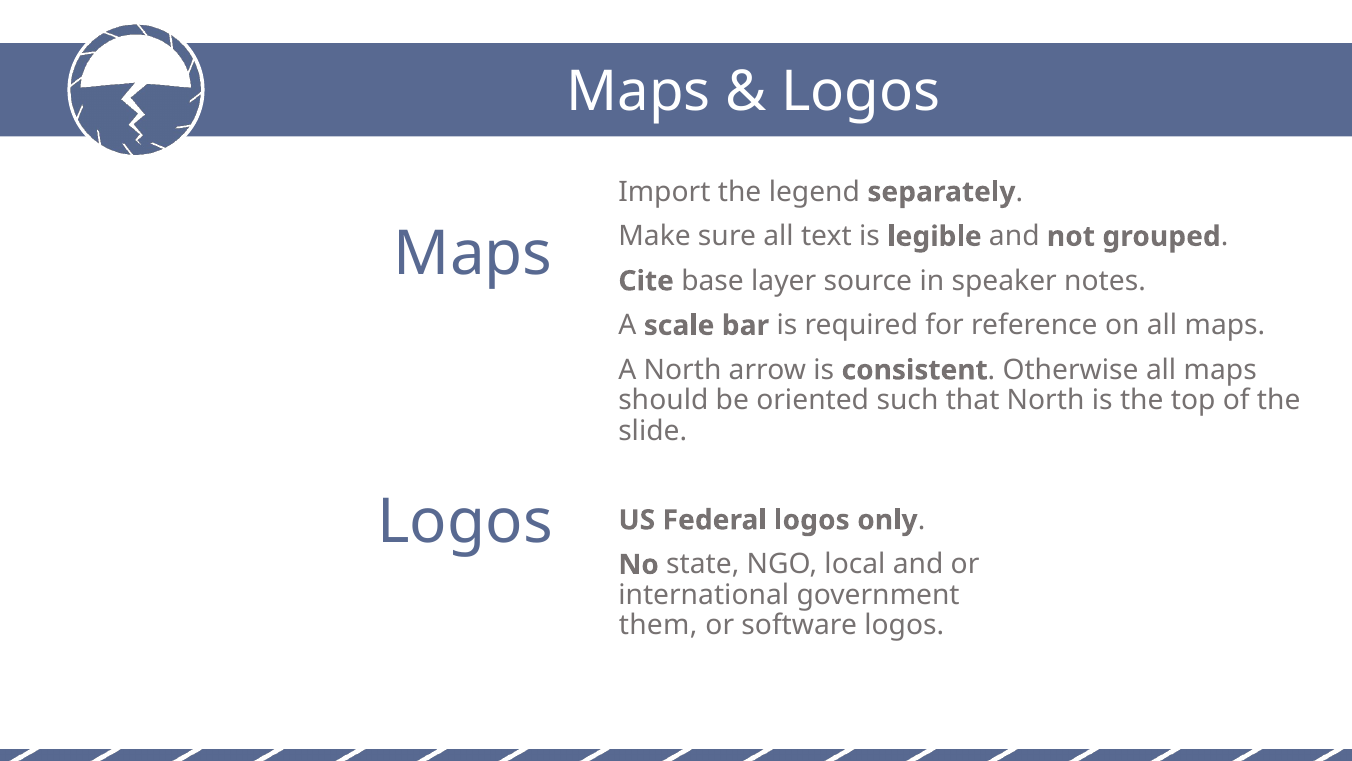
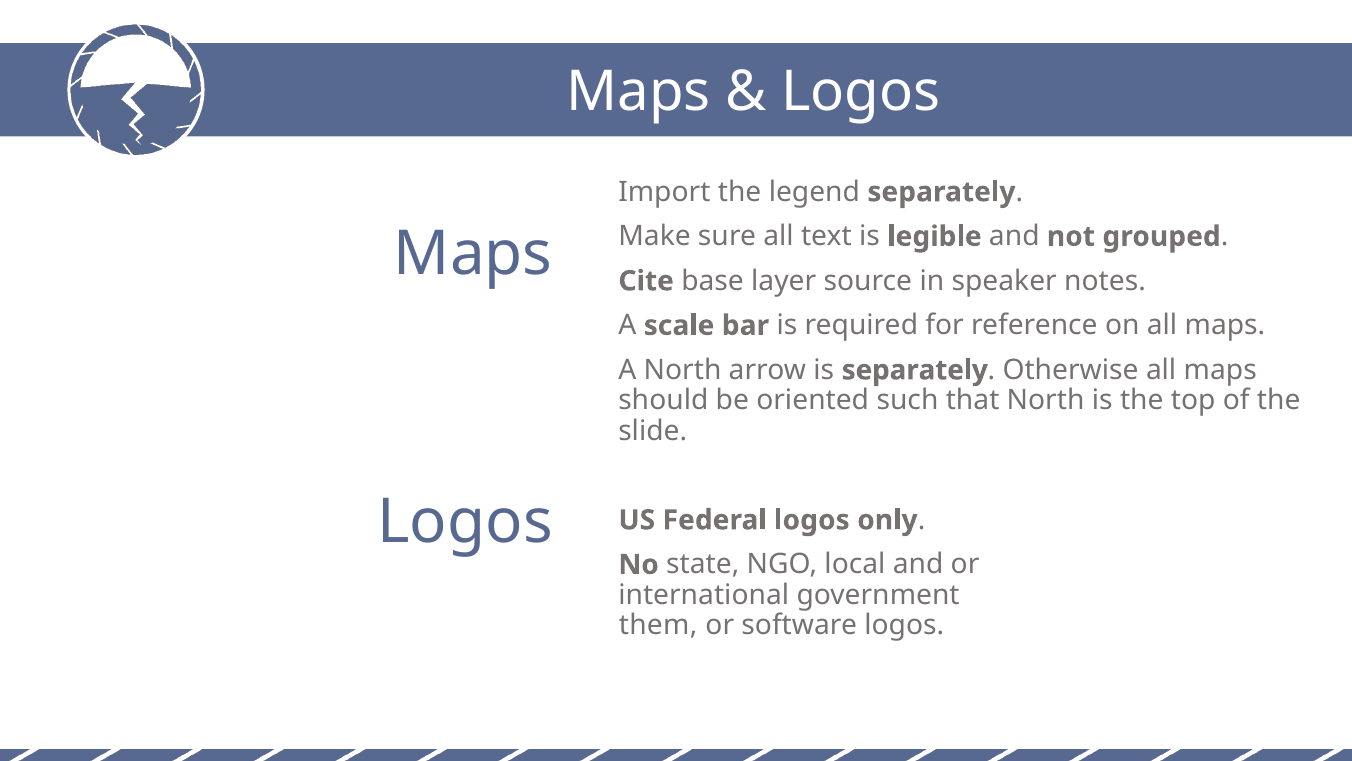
is consistent: consistent -> separately
